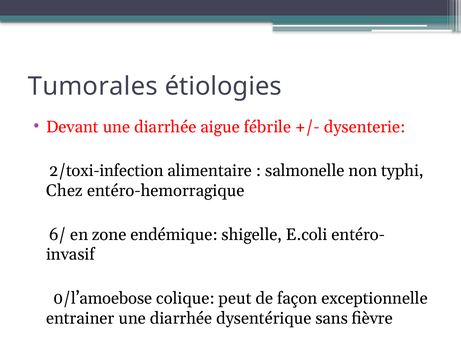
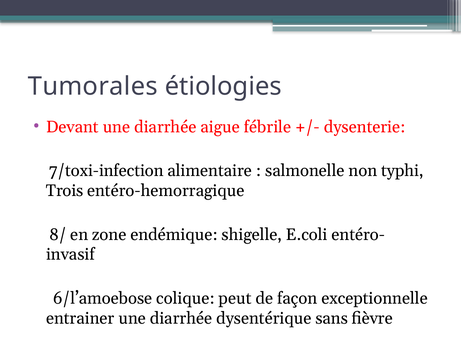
2/toxi-infection: 2/toxi-infection -> 7/toxi-infection
Chez: Chez -> Trois
6/: 6/ -> 8/
0/l’amoebose: 0/l’amoebose -> 6/l’amoebose
